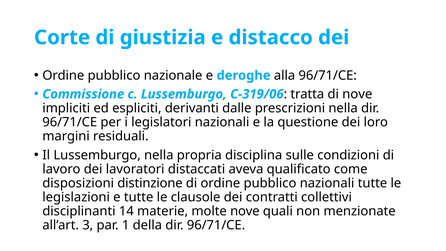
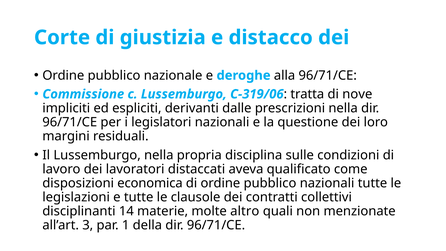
distinzione: distinzione -> economica
molte nove: nove -> altro
